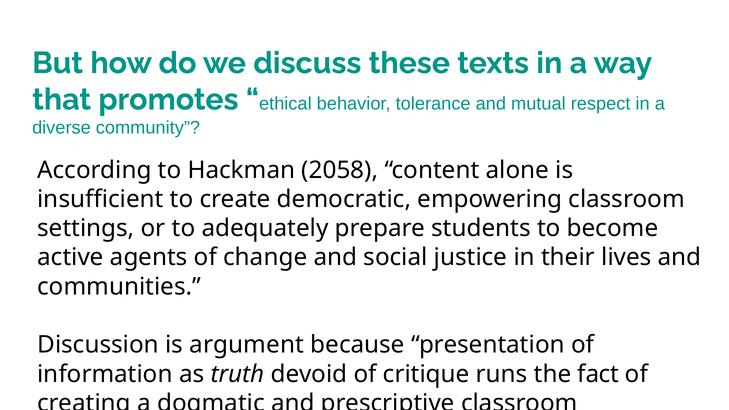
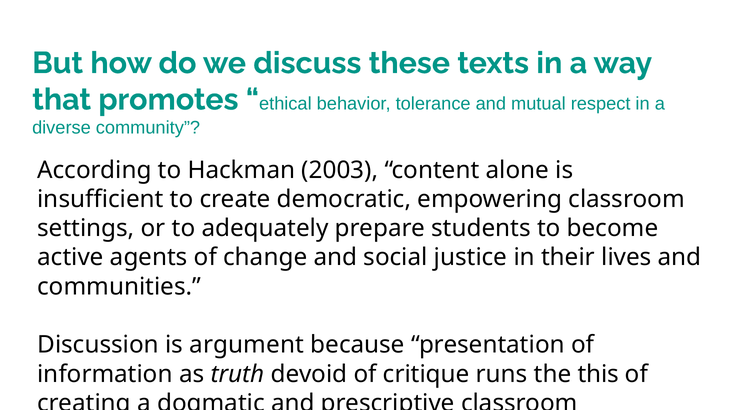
2058: 2058 -> 2003
fact: fact -> this
